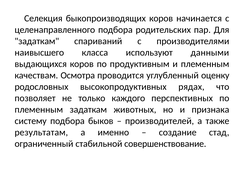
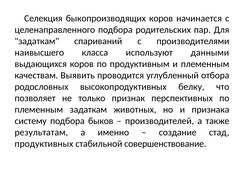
Осмотра: Осмотра -> Выявить
оценку: оценку -> отбора
рядах: рядах -> белку
каждого: каждого -> признак
ограниченный: ограниченный -> продуктивных
